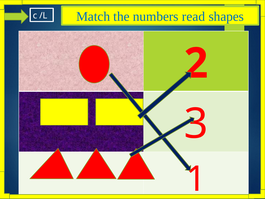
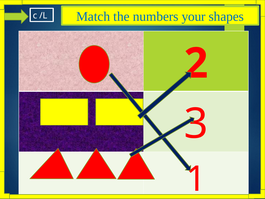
read: read -> your
